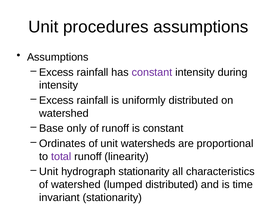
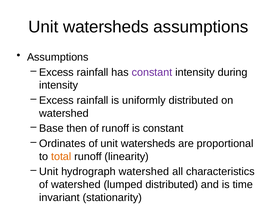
procedures at (106, 27): procedures -> watersheds
only: only -> then
total colour: purple -> orange
hydrograph stationarity: stationarity -> watershed
